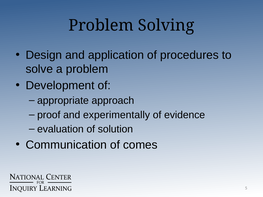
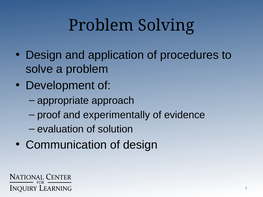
of comes: comes -> design
